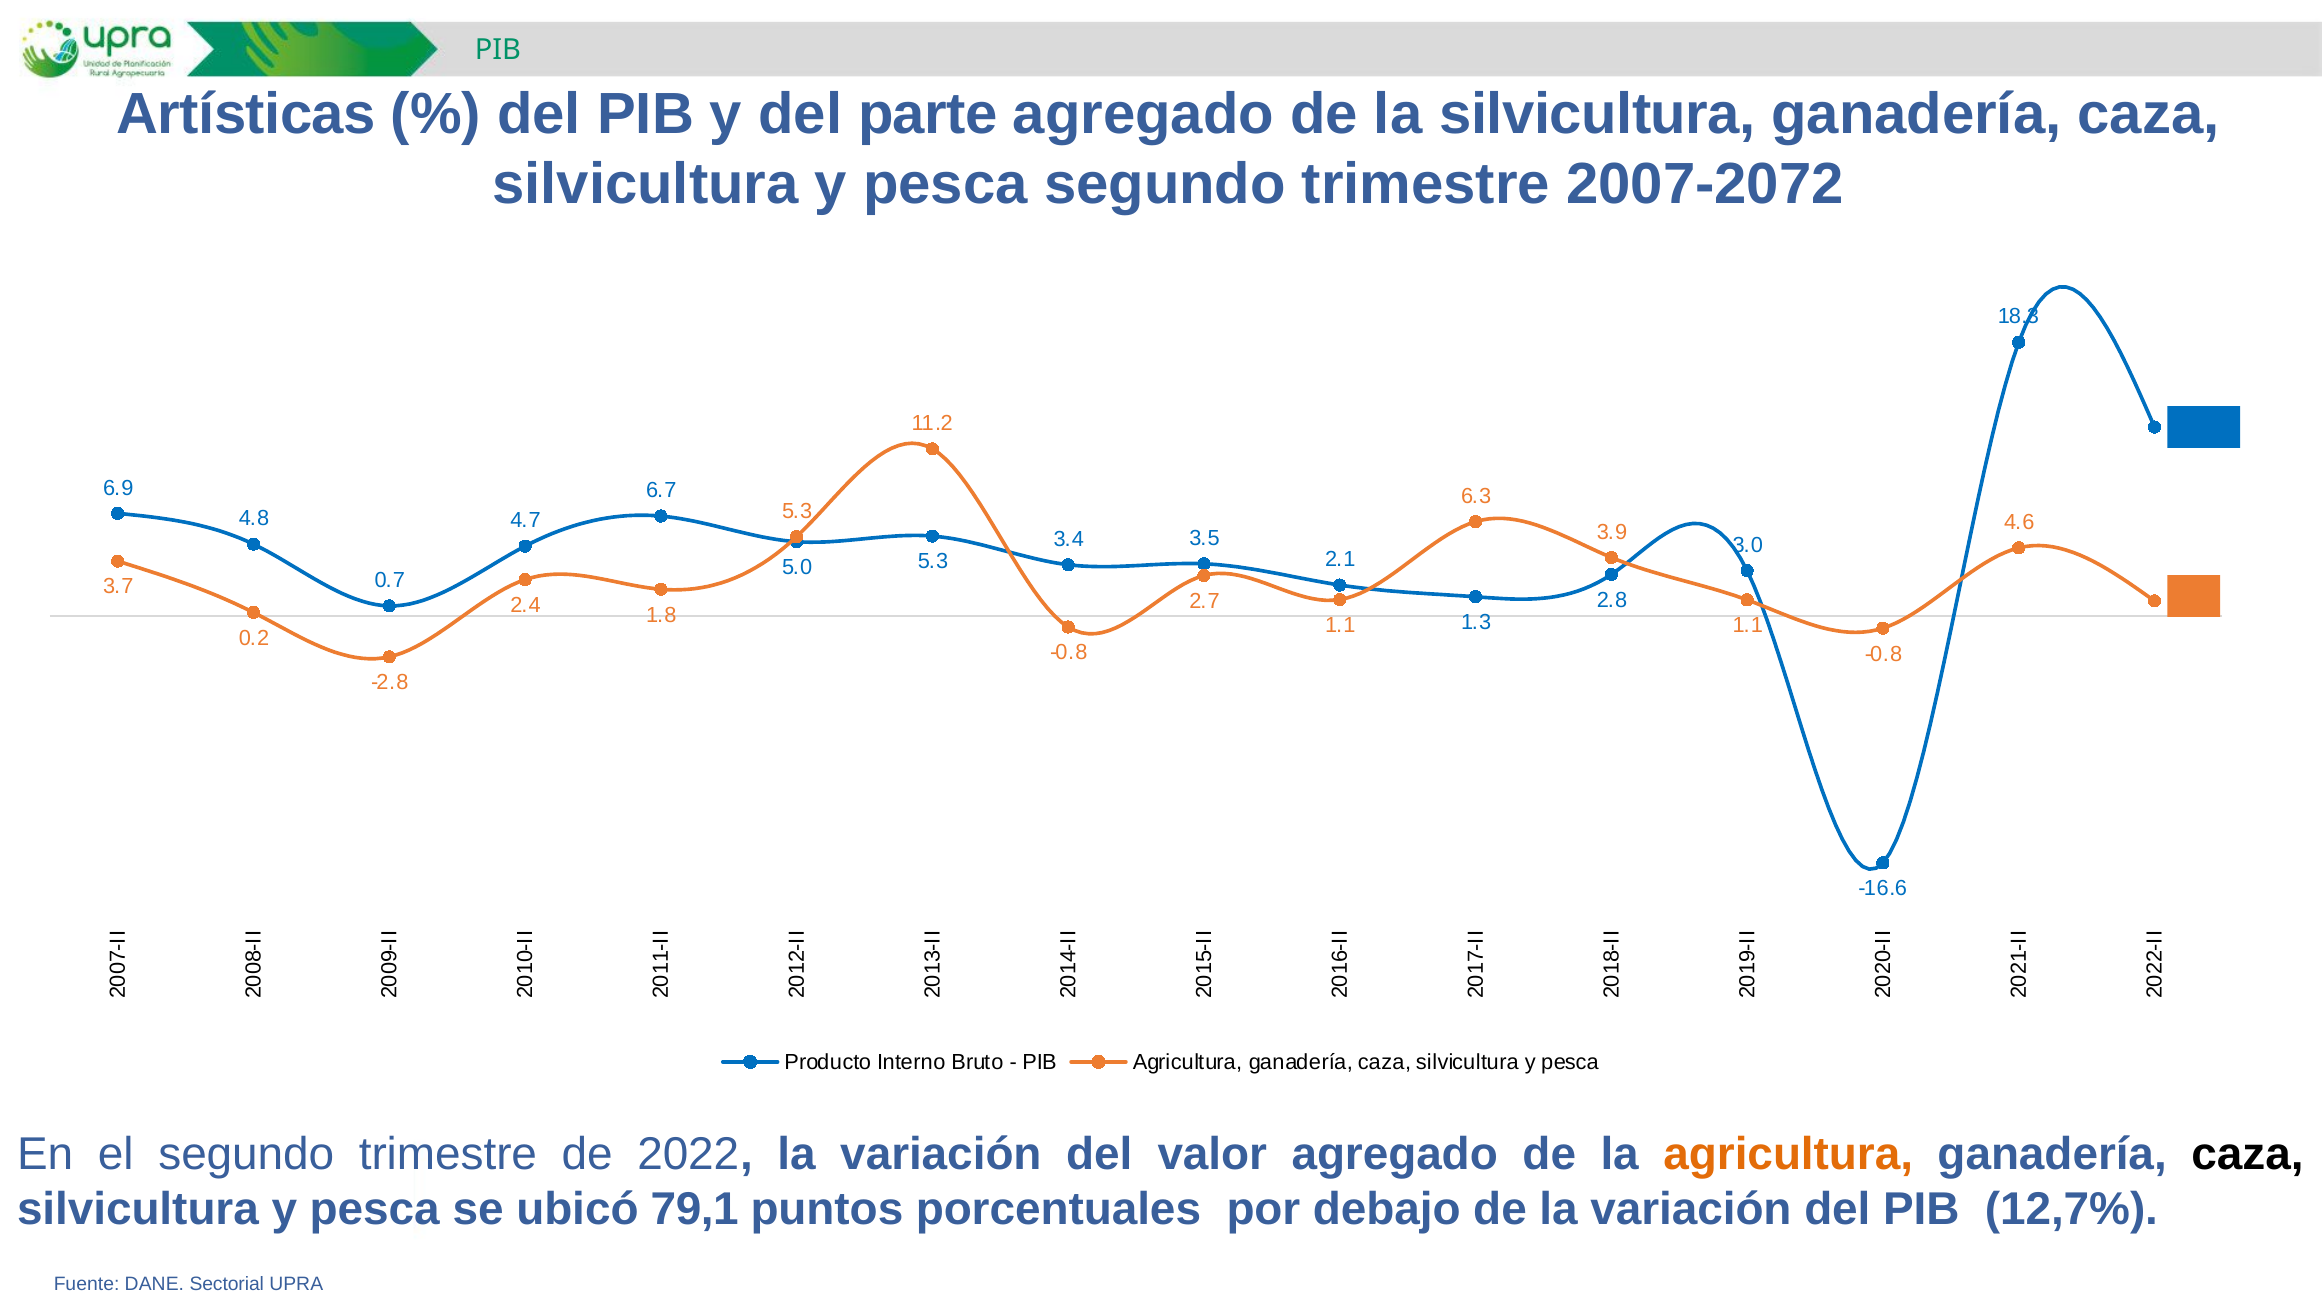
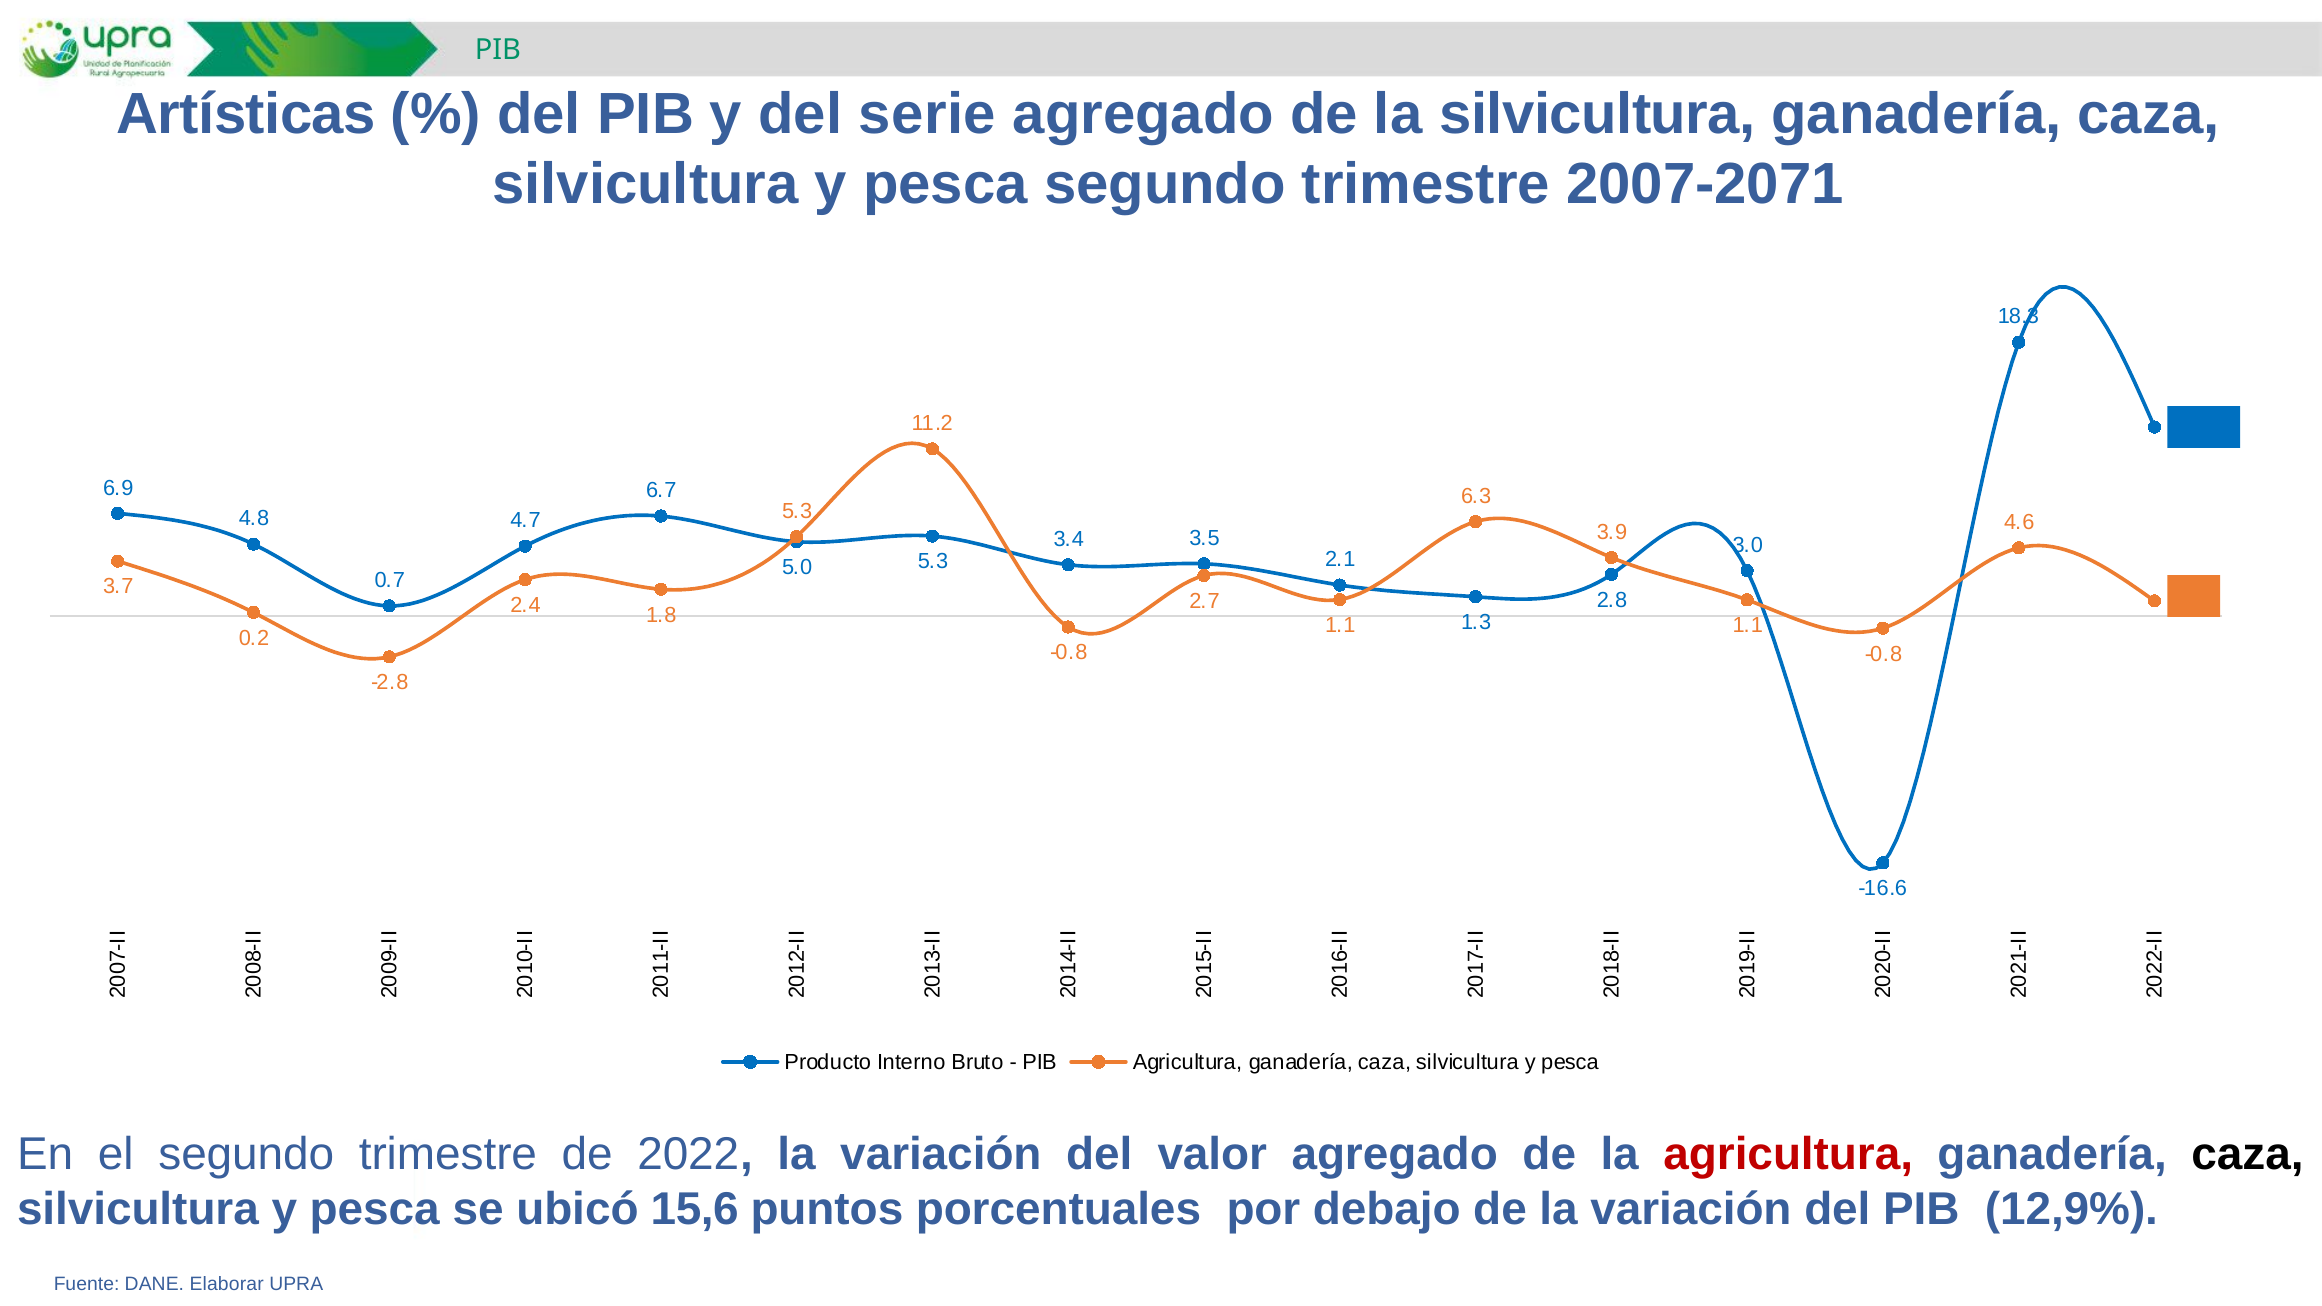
parte: parte -> serie
2007-2072: 2007-2072 -> 2007-2071
agricultura at (1788, 1154) colour: orange -> red
79,1: 79,1 -> 15,6
12,7%: 12,7% -> 12,9%
Sectorial: Sectorial -> Elaborar
